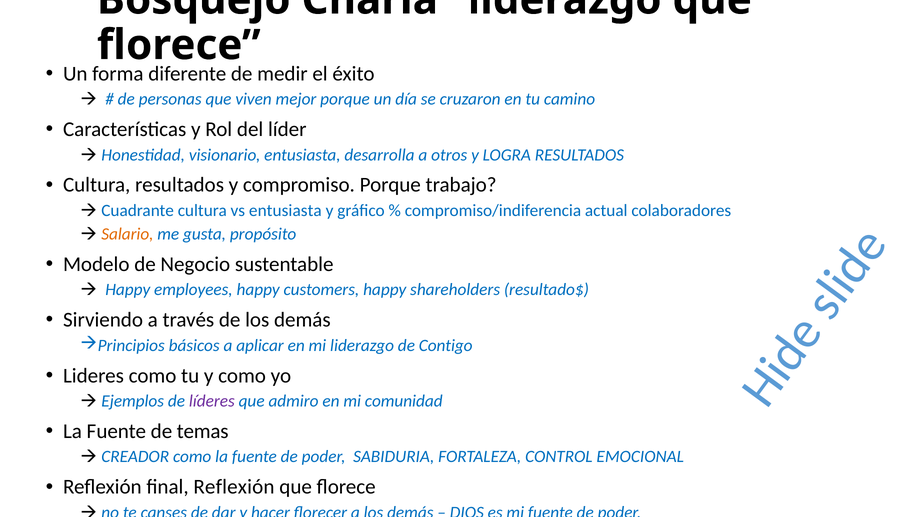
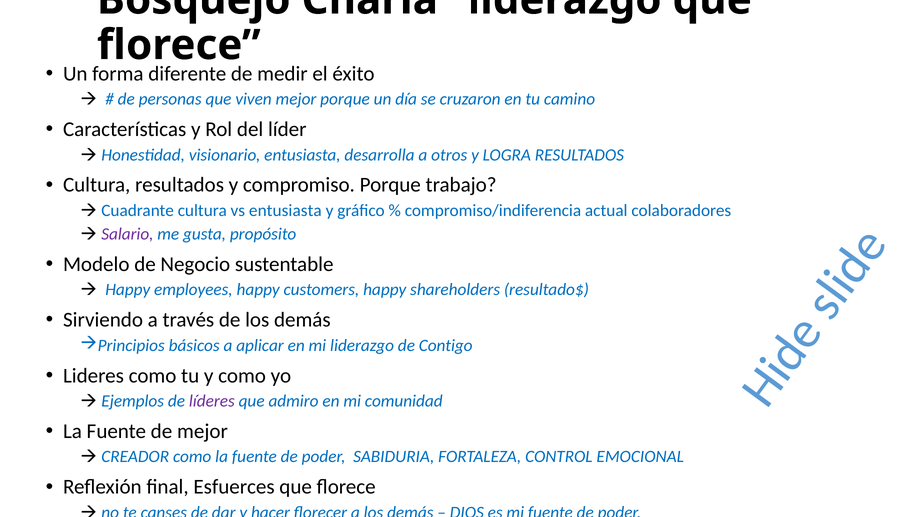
Salario colour: orange -> purple
de temas: temas -> mejor
final Reflexión: Reflexión -> Esfuerces
